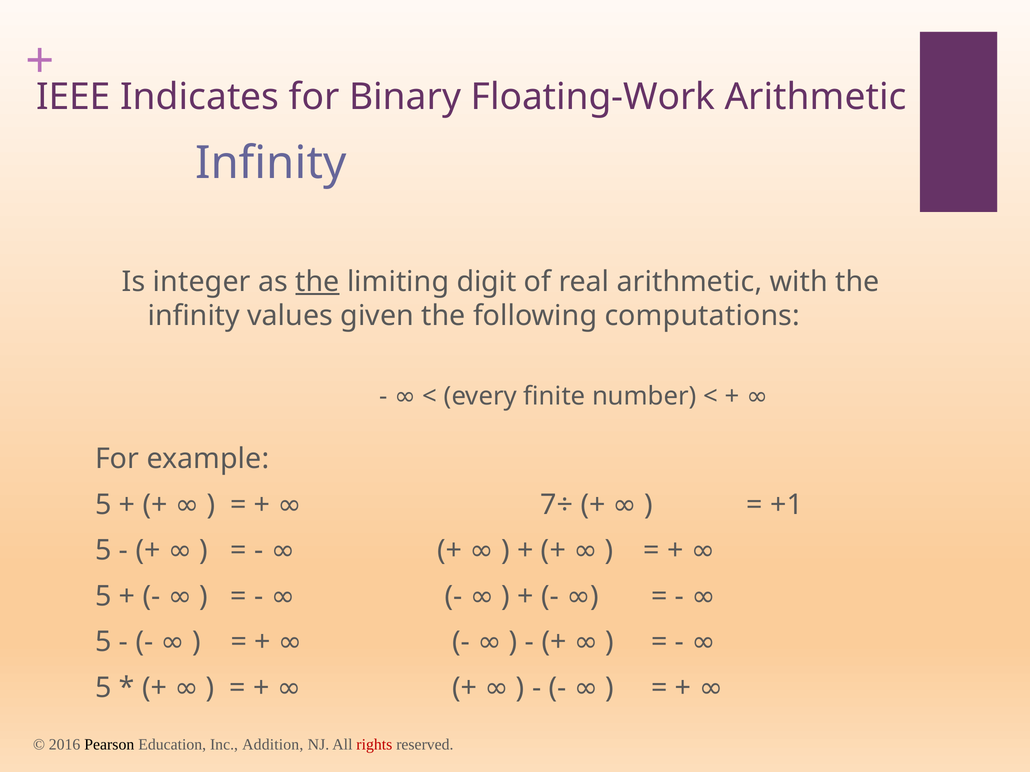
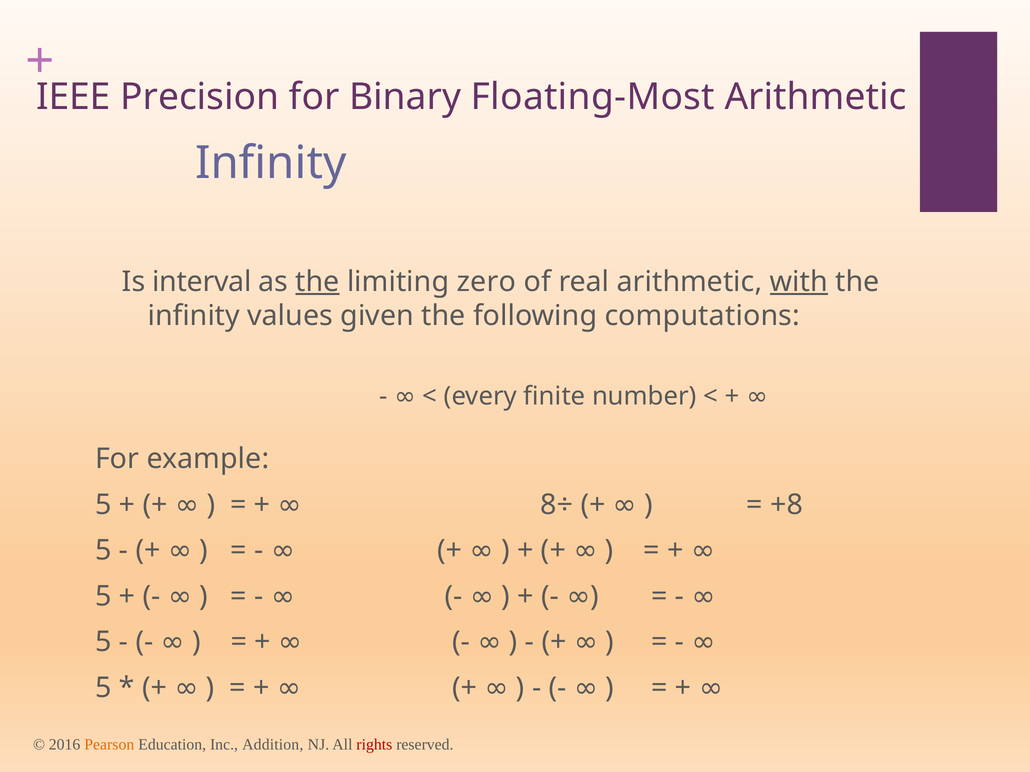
Indicates: Indicates -> Precision
Floating-Work: Floating-Work -> Floating-Most
integer: integer -> interval
digit: digit -> zero
with underline: none -> present
7÷: 7÷ -> 8÷
+1: +1 -> +8
Pearson colour: black -> orange
